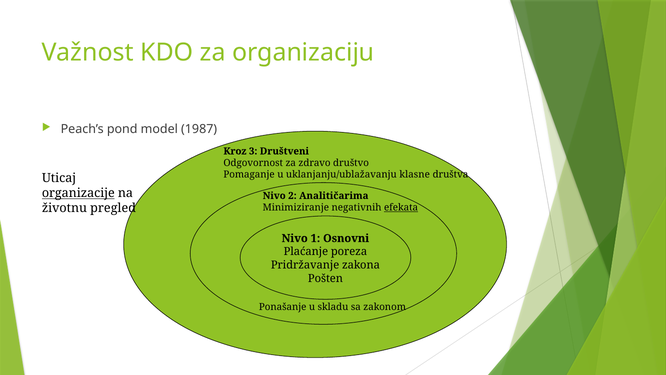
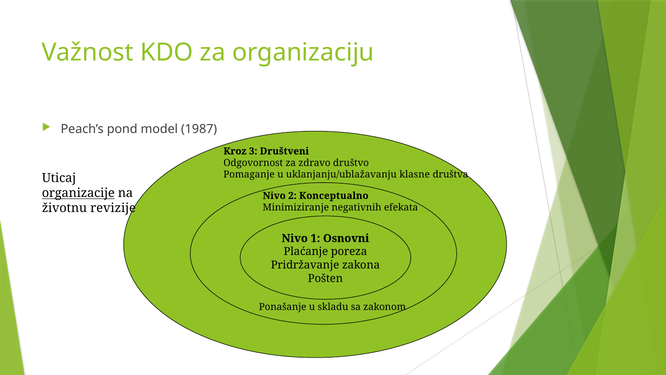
Analitičarima: Analitičarima -> Konceptualno
efekata underline: present -> none
pregled: pregled -> revizije
